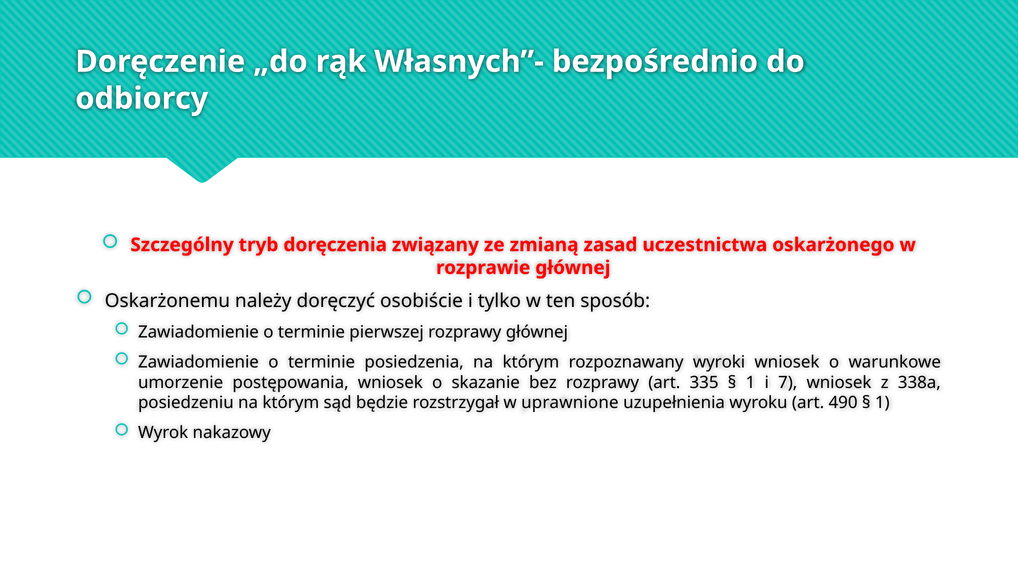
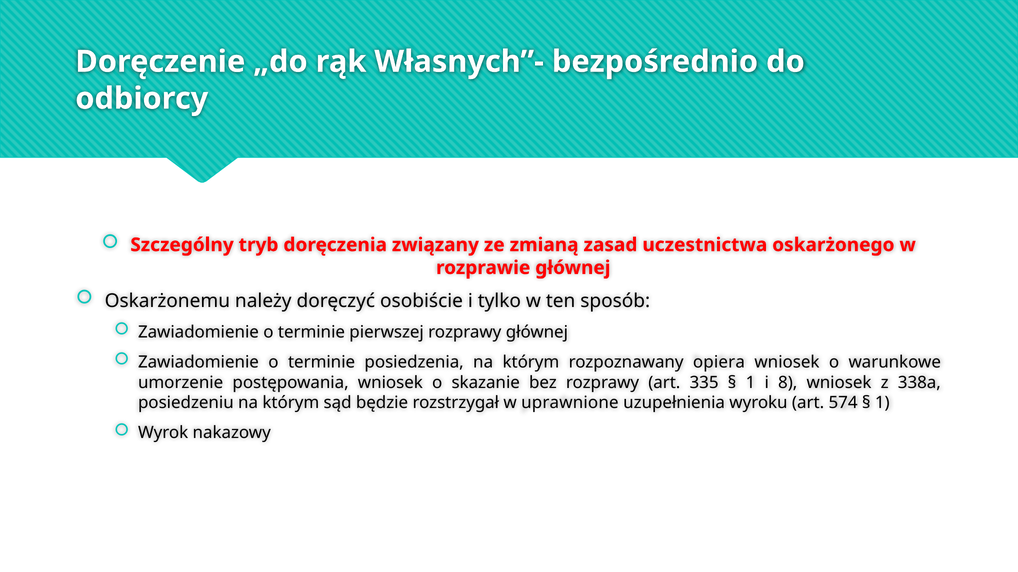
wyroki: wyroki -> opiera
7: 7 -> 8
490: 490 -> 574
